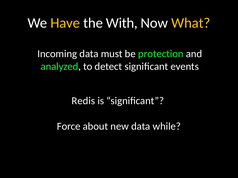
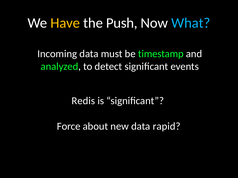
With: With -> Push
What colour: yellow -> light blue
protection: protection -> timestamp
while: while -> rapid
